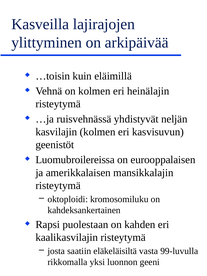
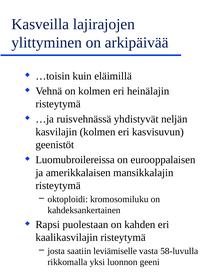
eläkeläisiltä: eläkeläisiltä -> leviämiselle
99-luvulla: 99-luvulla -> 58-luvulla
